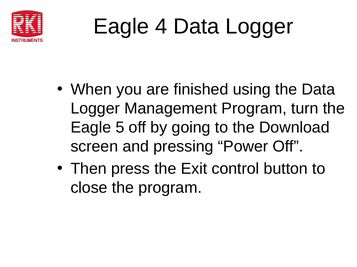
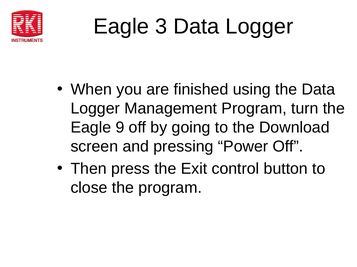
4: 4 -> 3
5: 5 -> 9
